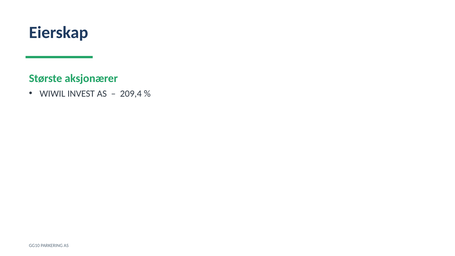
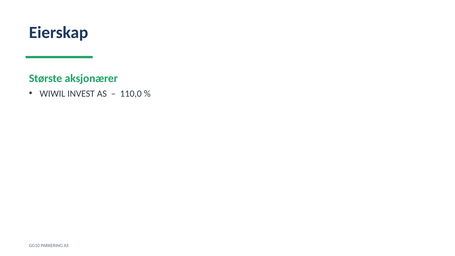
209,4: 209,4 -> 110,0
